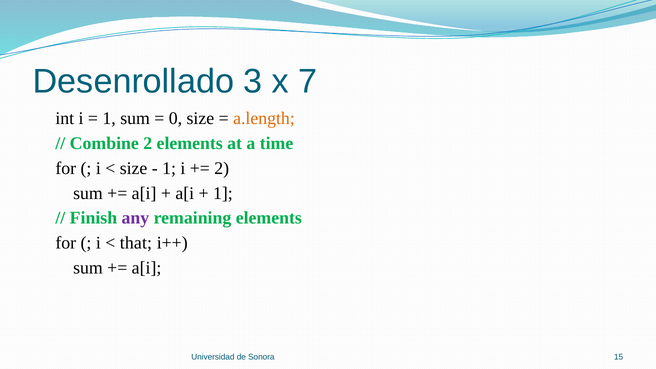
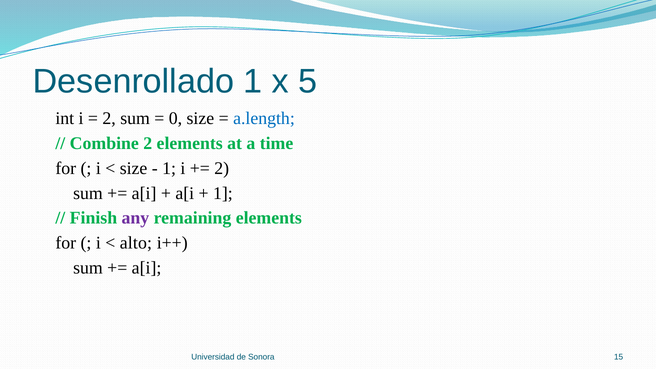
Desenrollado 3: 3 -> 1
7: 7 -> 5
1 at (109, 118): 1 -> 2
a.length colour: orange -> blue
that: that -> alto
